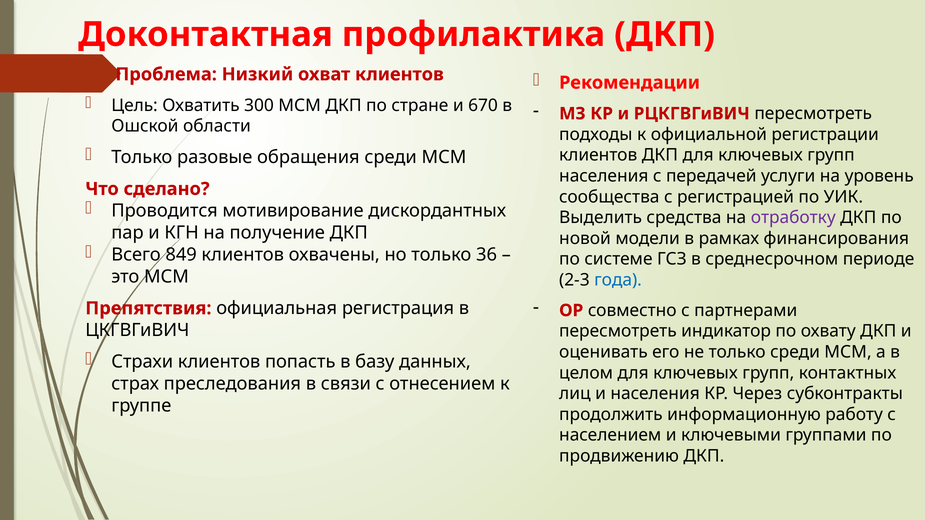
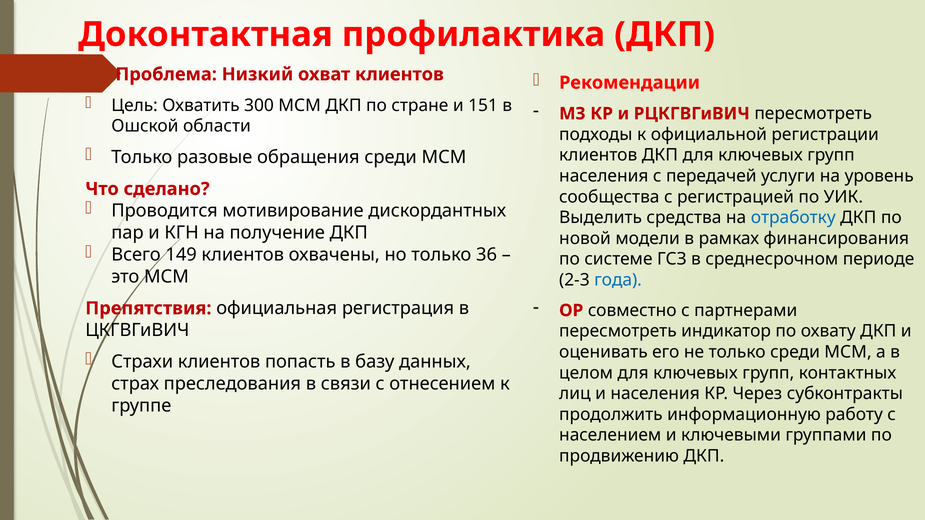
670: 670 -> 151
отработку colour: purple -> blue
849: 849 -> 149
